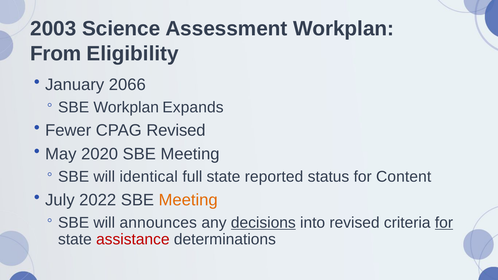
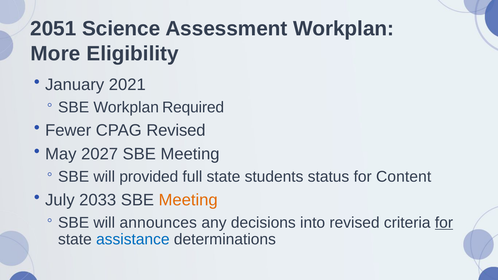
2003: 2003 -> 2051
From: From -> More
2066: 2066 -> 2021
Expands: Expands -> Required
2020: 2020 -> 2027
identical: identical -> provided
reported: reported -> students
2022: 2022 -> 2033
decisions underline: present -> none
assistance colour: red -> blue
